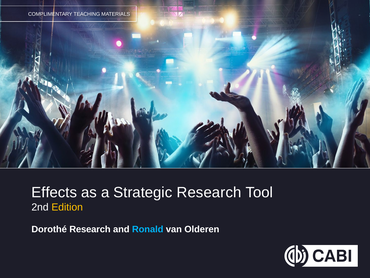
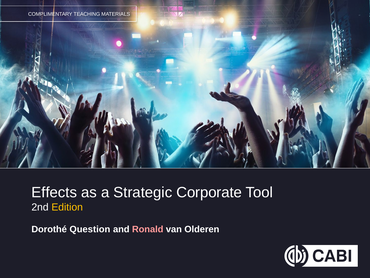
Strategic Research: Research -> Corporate
Dorothé Research: Research -> Question
Ronald colour: light blue -> pink
